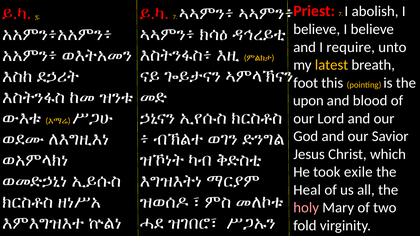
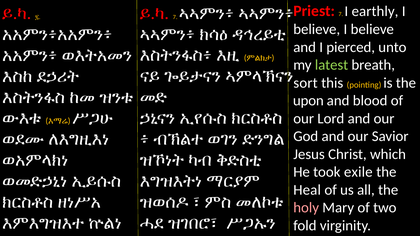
abolish: abolish -> earthly
require: require -> pierced
latest colour: yellow -> light green
foot: foot -> sort
